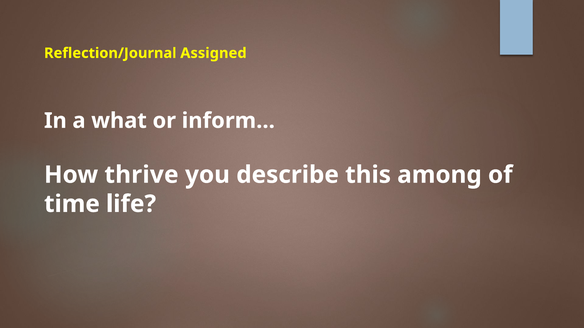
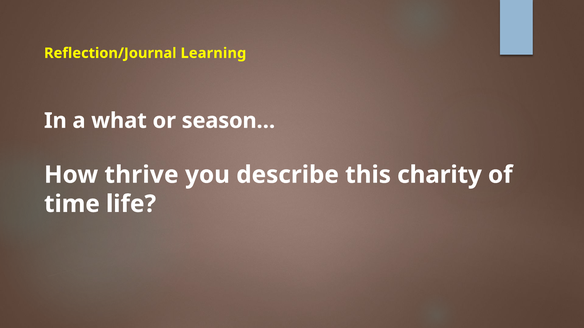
Assigned: Assigned -> Learning
inform…: inform… -> season…
among: among -> charity
